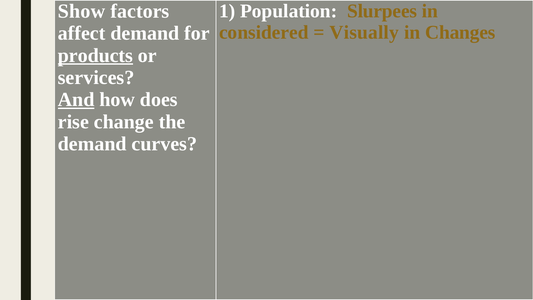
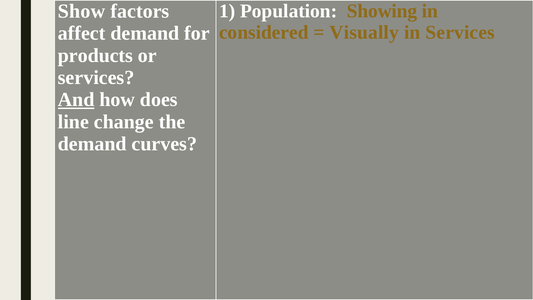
Slurpees: Slurpees -> Showing
in Changes: Changes -> Services
products underline: present -> none
rise: rise -> line
